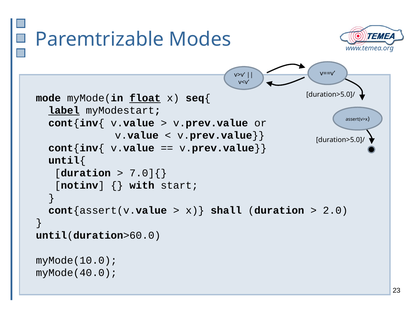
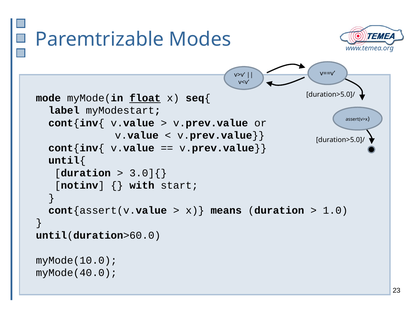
label underline: present -> none
7.0]{: 7.0]{ -> 3.0]{
shall: shall -> means
2.0: 2.0 -> 1.0
